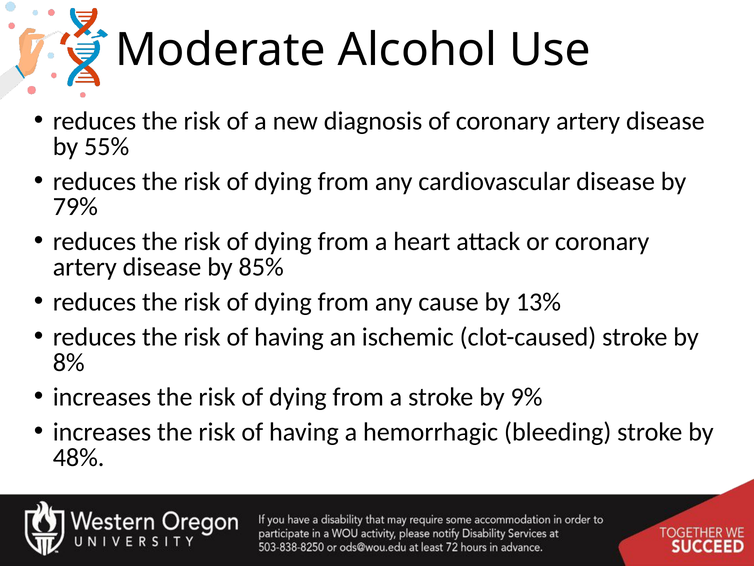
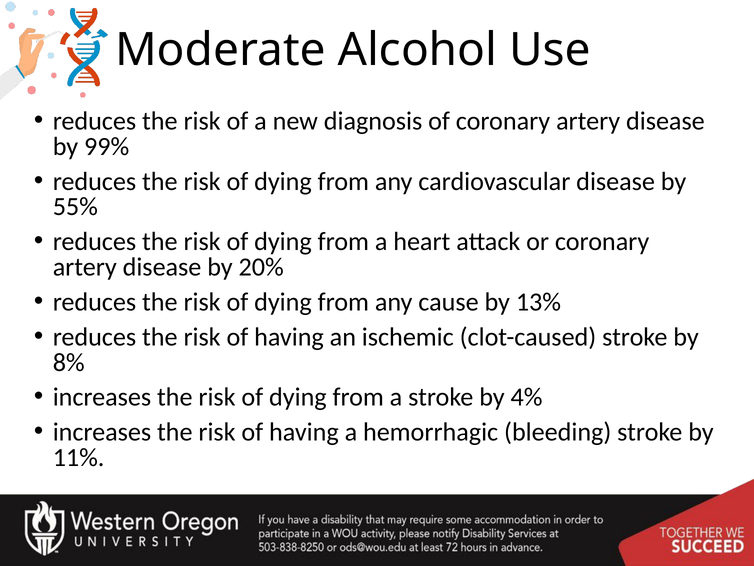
55%: 55% -> 99%
79%: 79% -> 55%
85%: 85% -> 20%
9%: 9% -> 4%
48%: 48% -> 11%
